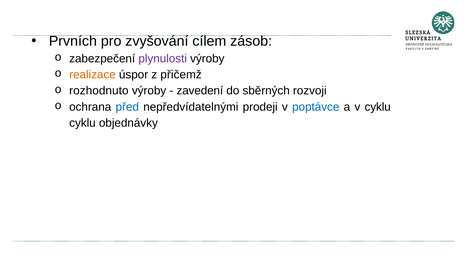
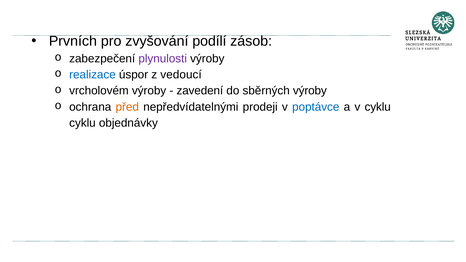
cílem: cílem -> podílí
realizace colour: orange -> blue
přičemž: přičemž -> vedoucí
rozhodnuto: rozhodnuto -> vrcholovém
sběrných rozvoji: rozvoji -> výroby
před colour: blue -> orange
